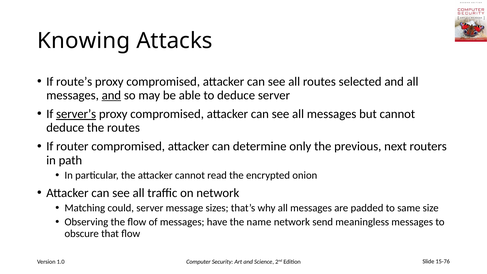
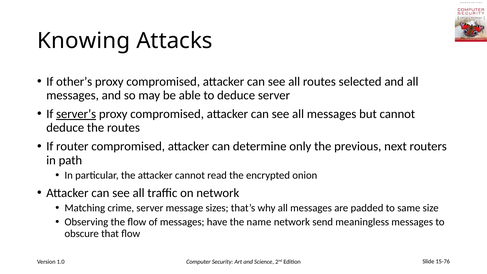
route’s: route’s -> other’s
and at (111, 95) underline: present -> none
could: could -> crime
